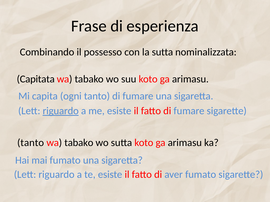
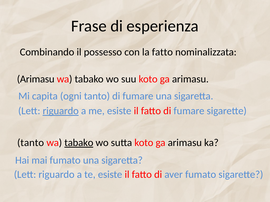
la sutta: sutta -> fatto
Capitata at (36, 79): Capitata -> Arimasu
tabako at (79, 143) underline: none -> present
